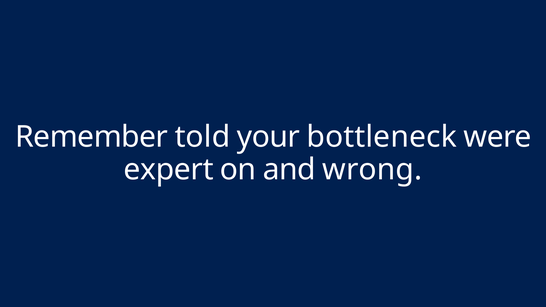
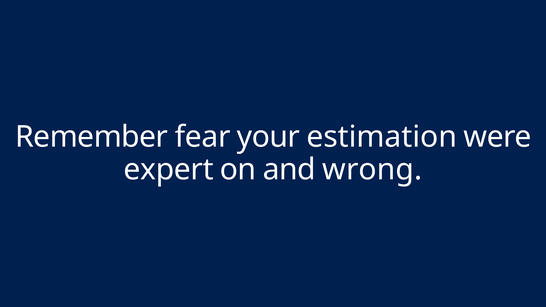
told: told -> fear
bottleneck: bottleneck -> estimation
